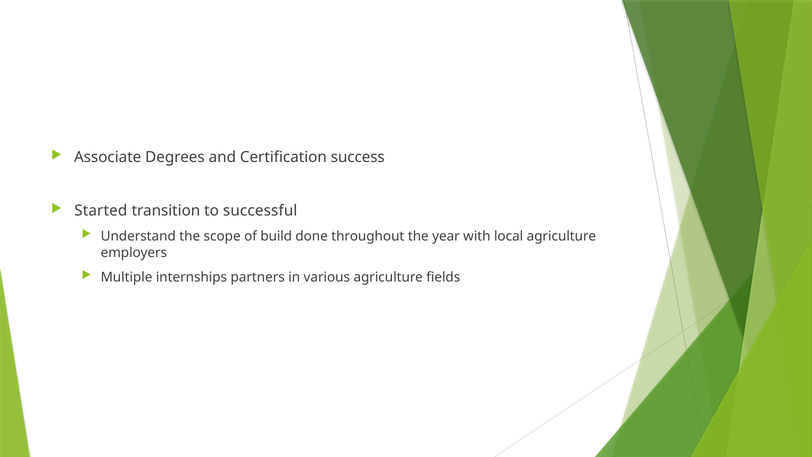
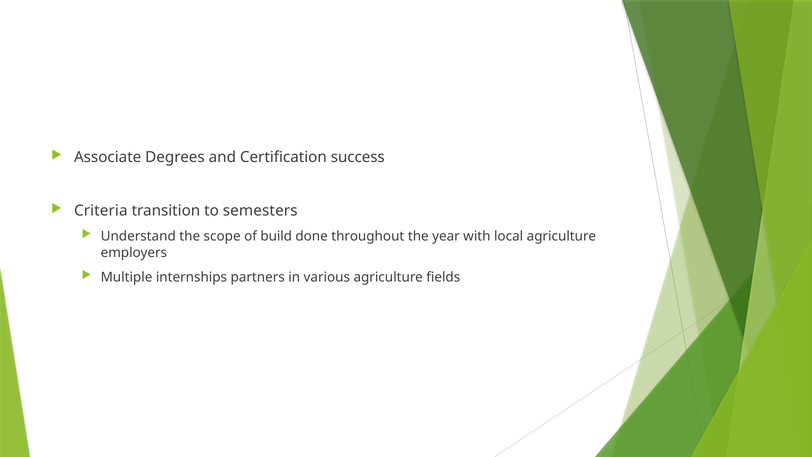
Started: Started -> Criteria
successful: successful -> semesters
